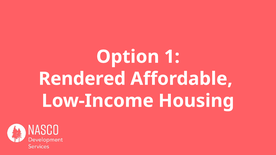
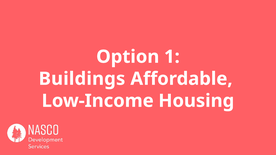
Rendered: Rendered -> Buildings
